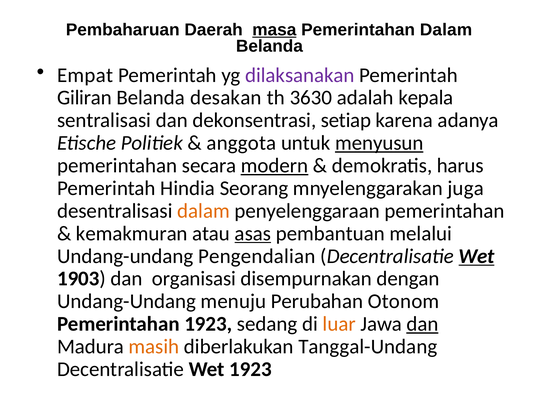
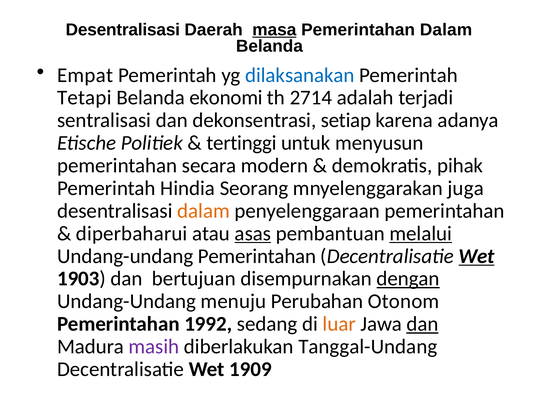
Pembaharuan at (123, 30): Pembaharuan -> Desentralisasi
dilaksanakan colour: purple -> blue
Giliran: Giliran -> Tetapi
desakan: desakan -> ekonomi
3630: 3630 -> 2714
kepala: kepala -> terjadi
anggota: anggota -> tertinggi
menyusun underline: present -> none
modern underline: present -> none
harus: harus -> pihak
kemakmuran: kemakmuran -> diperbaharui
melalui underline: none -> present
Undang-undang Pengendalian: Pengendalian -> Pemerintahan
organisasi: organisasi -> bertujuan
dengan underline: none -> present
Pemerintahan 1923: 1923 -> 1992
masih colour: orange -> purple
Wet 1923: 1923 -> 1909
